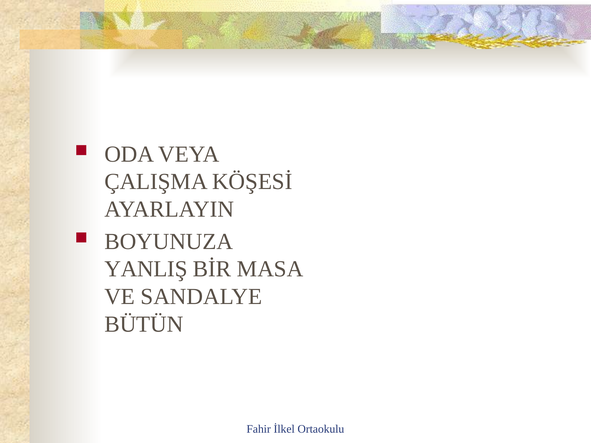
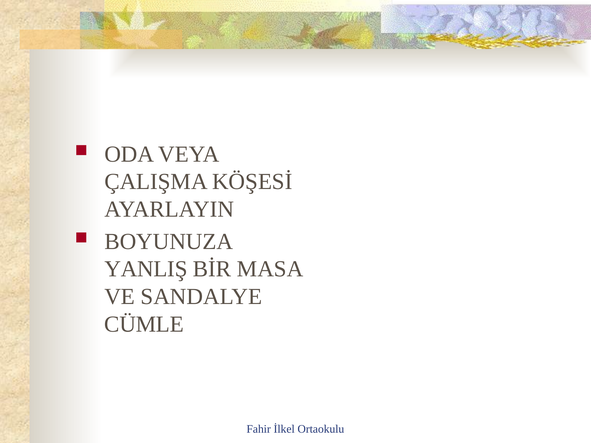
BÜTÜN: BÜTÜN -> CÜMLE
